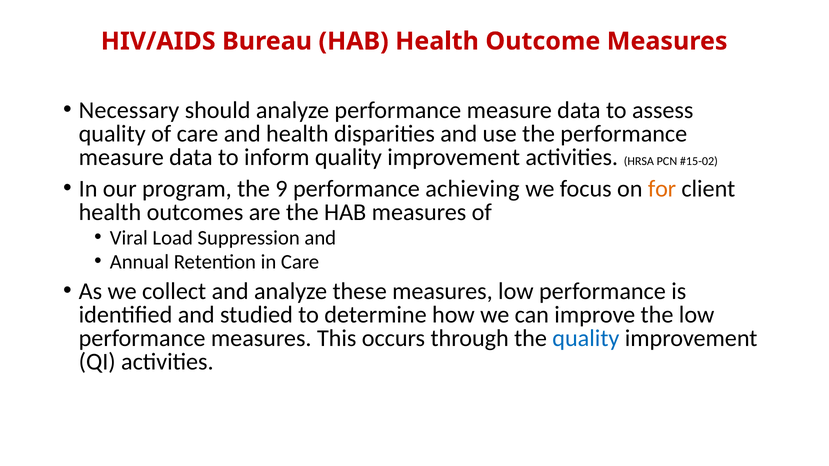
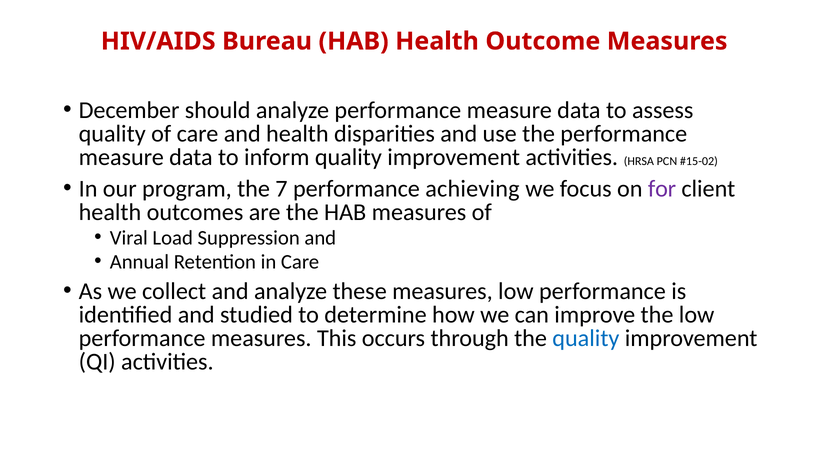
Necessary: Necessary -> December
9: 9 -> 7
for colour: orange -> purple
